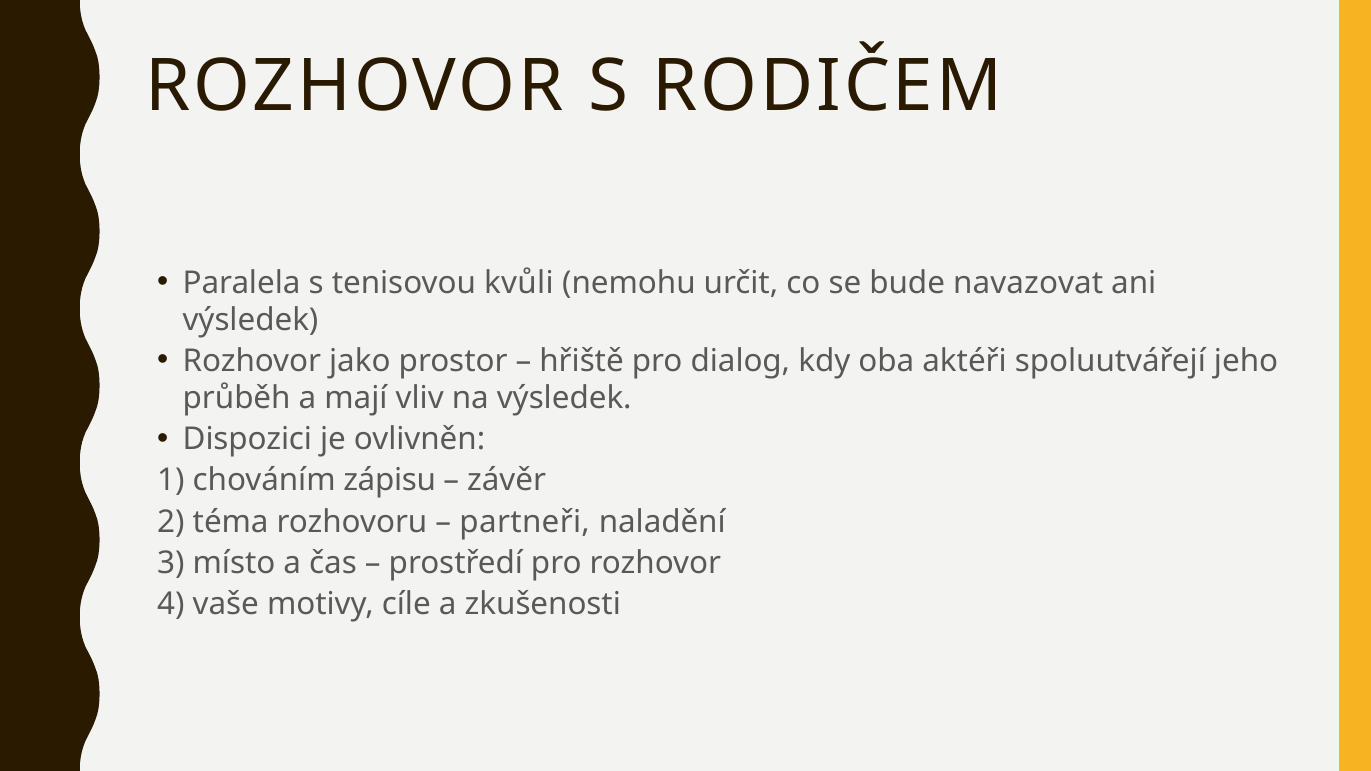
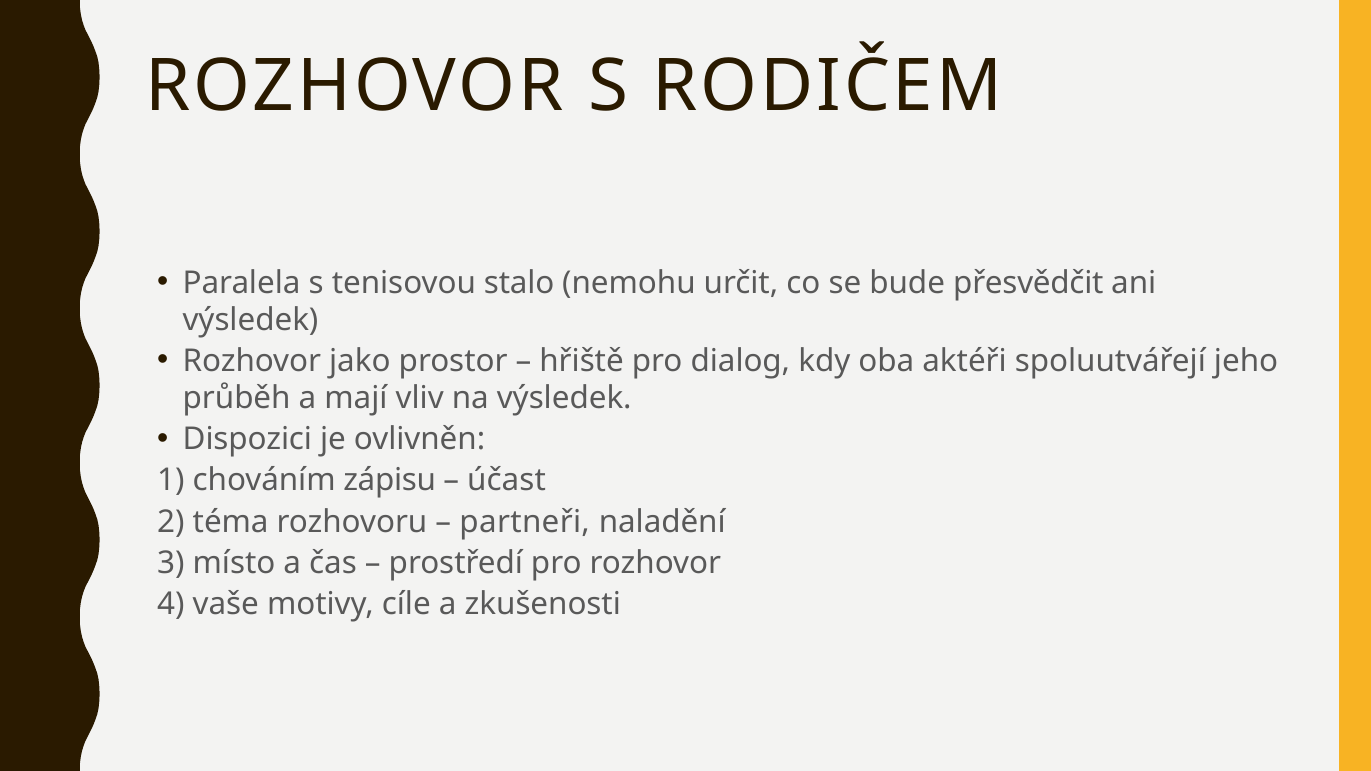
kvůli: kvůli -> stalo
navazovat: navazovat -> přesvědčit
závěr: závěr -> účast
